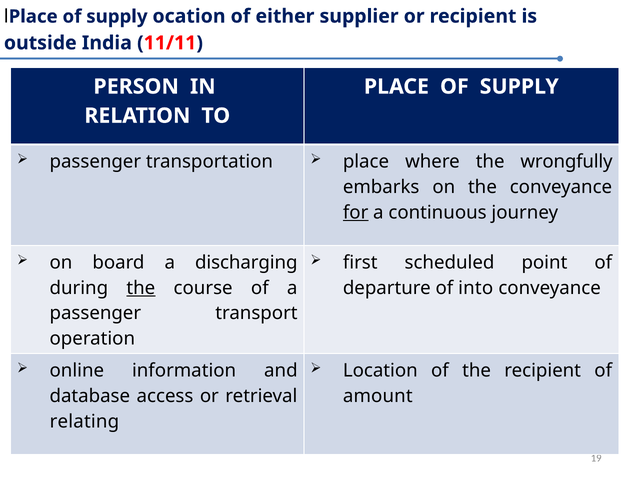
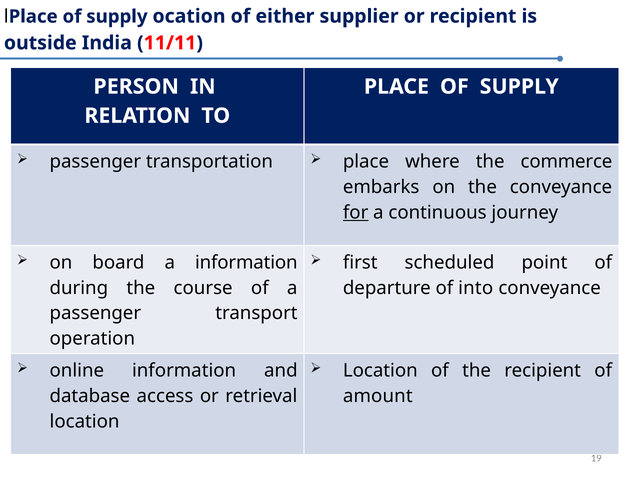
wrongfully: wrongfully -> commerce
a discharging: discharging -> information
the at (141, 288) underline: present -> none
relating at (84, 421): relating -> location
